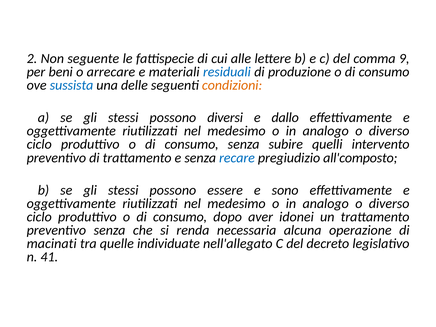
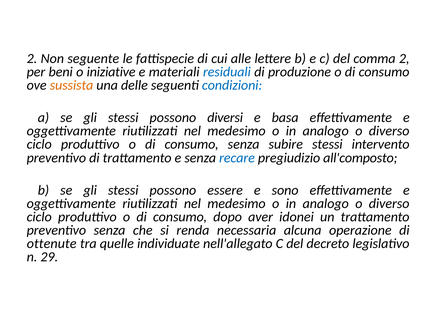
comma 9: 9 -> 2
arrecare: arrecare -> iniziative
sussista colour: blue -> orange
condizioni colour: orange -> blue
dallo: dallo -> basa
subire quelli: quelli -> stessi
macinati: macinati -> ottenute
41: 41 -> 29
